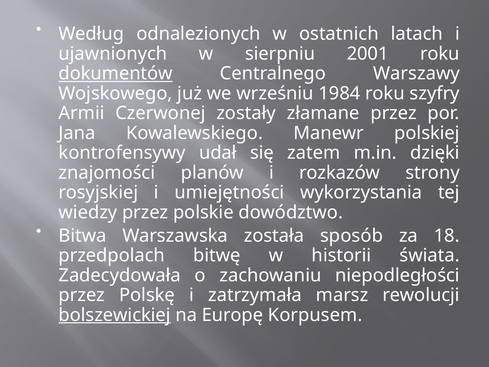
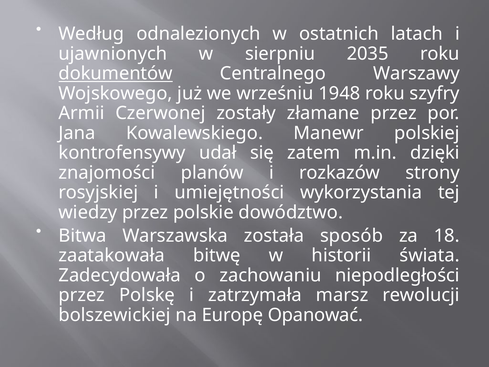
2001: 2001 -> 2035
1984: 1984 -> 1948
przedpolach: przedpolach -> zaatakowała
bolszewickiej underline: present -> none
Korpusem: Korpusem -> Opanować
